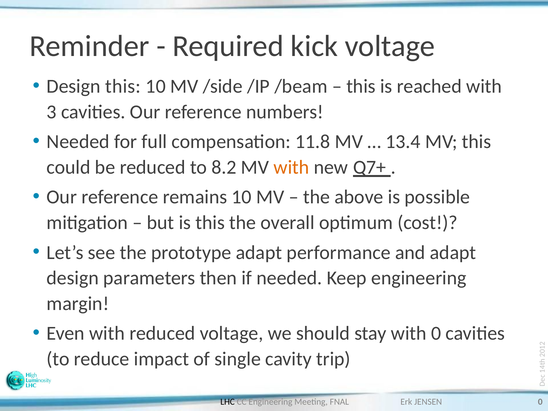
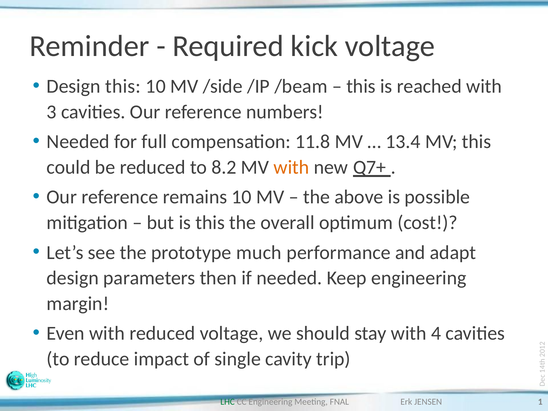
prototype adapt: adapt -> much
with 0: 0 -> 4
LHC colour: black -> green
JENSEN 0: 0 -> 1
